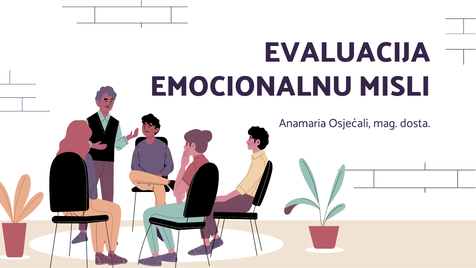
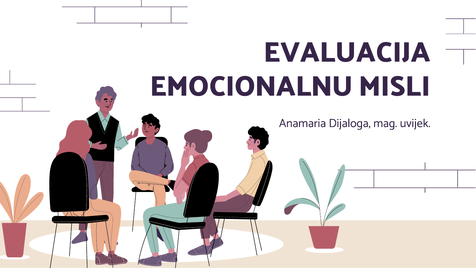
Osjećali: Osjećali -> Dijaloga
dosta: dosta -> uvijek
